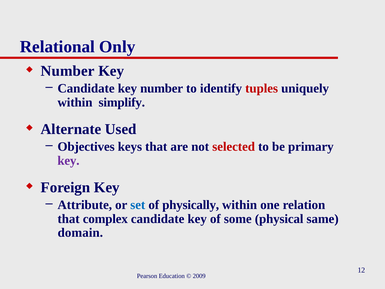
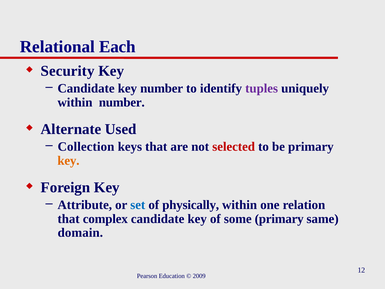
Only: Only -> Each
Number at (68, 71): Number -> Security
tuples colour: red -> purple
within simplify: simplify -> number
Objectives: Objectives -> Collection
key at (68, 160) colour: purple -> orange
some physical: physical -> primary
